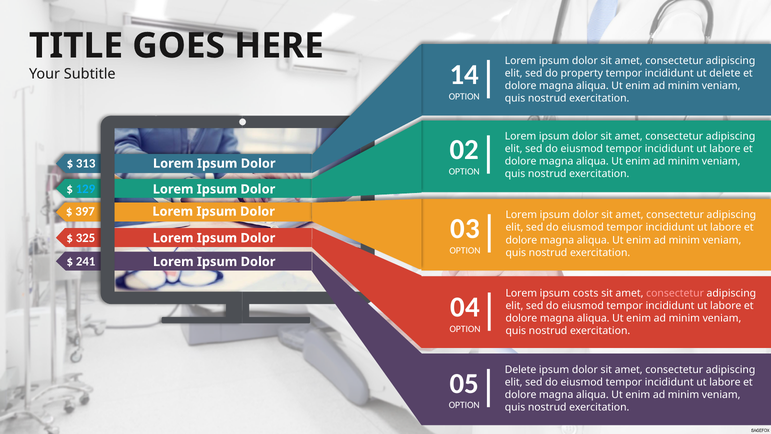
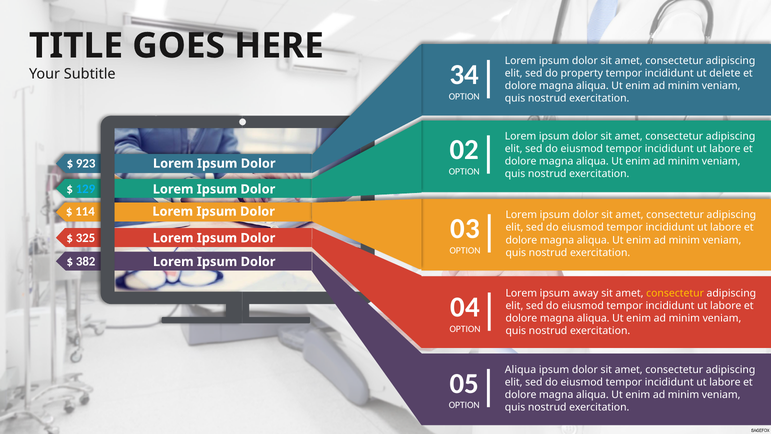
14: 14 -> 34
313: 313 -> 923
397: 397 -> 114
241: 241 -> 382
costs: costs -> away
consectetur at (675, 293) colour: pink -> yellow
Delete at (521, 369): Delete -> Aliqua
